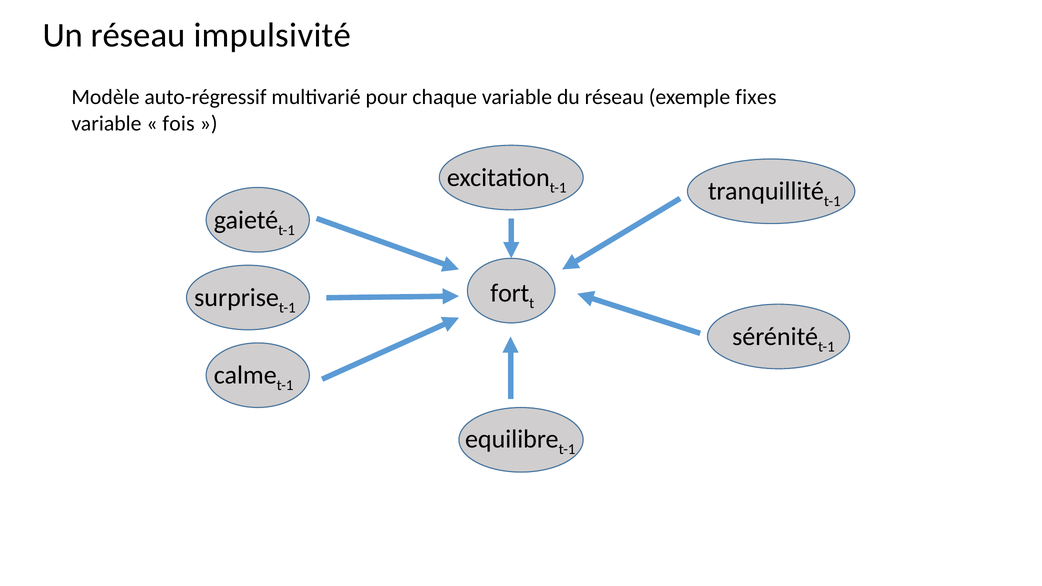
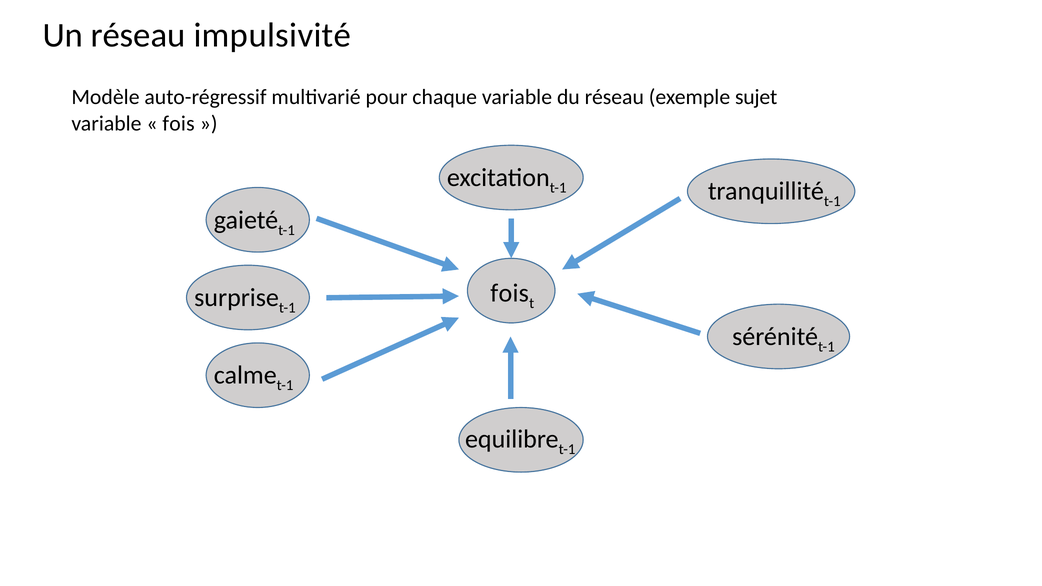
fixes: fixes -> sujet
fort at (510, 293): fort -> fois
